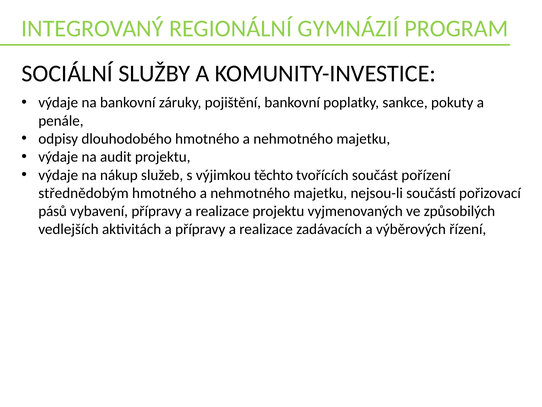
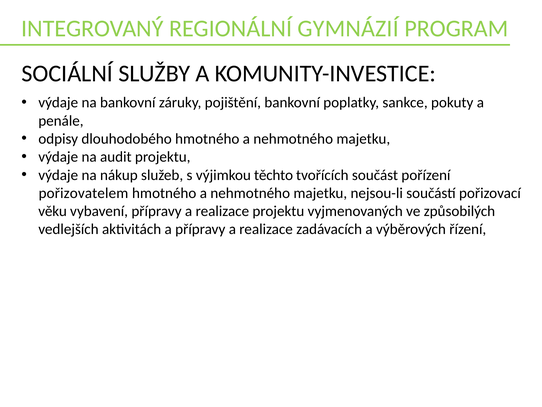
střednědobým: střednědobým -> pořizovatelem
pásů: pásů -> věku
